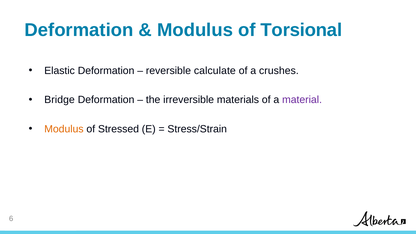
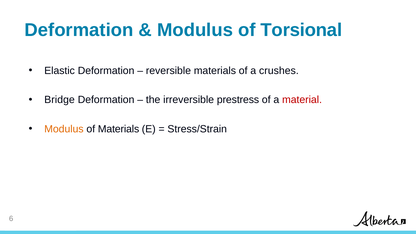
reversible calculate: calculate -> materials
materials: materials -> prestress
material colour: purple -> red
of Stressed: Stressed -> Materials
